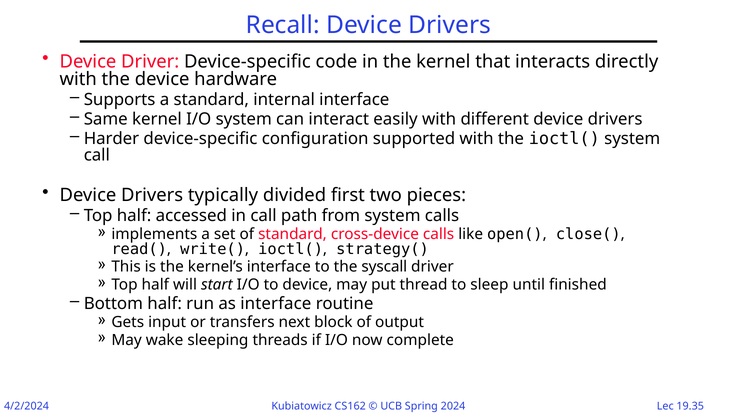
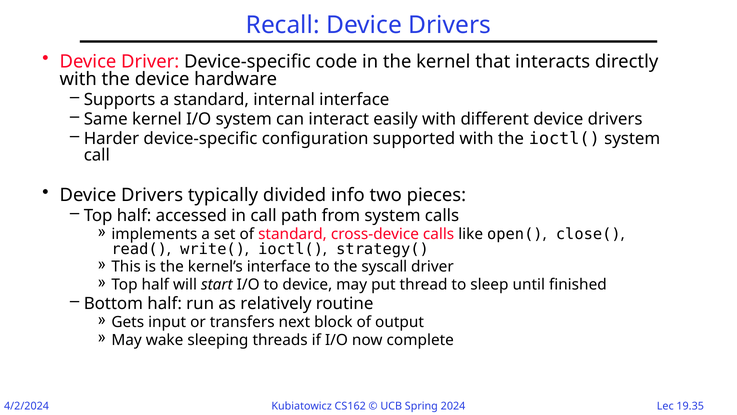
first: first -> info
as interface: interface -> relatively
